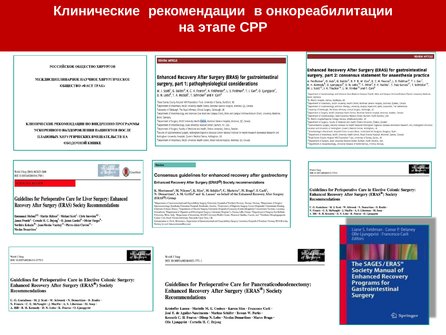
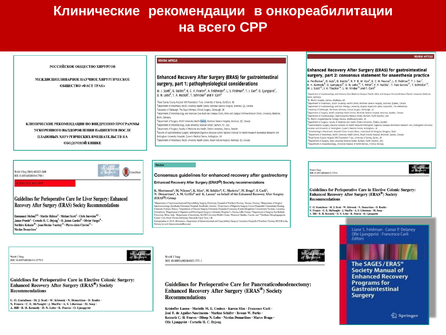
этапе: этапе -> всего
